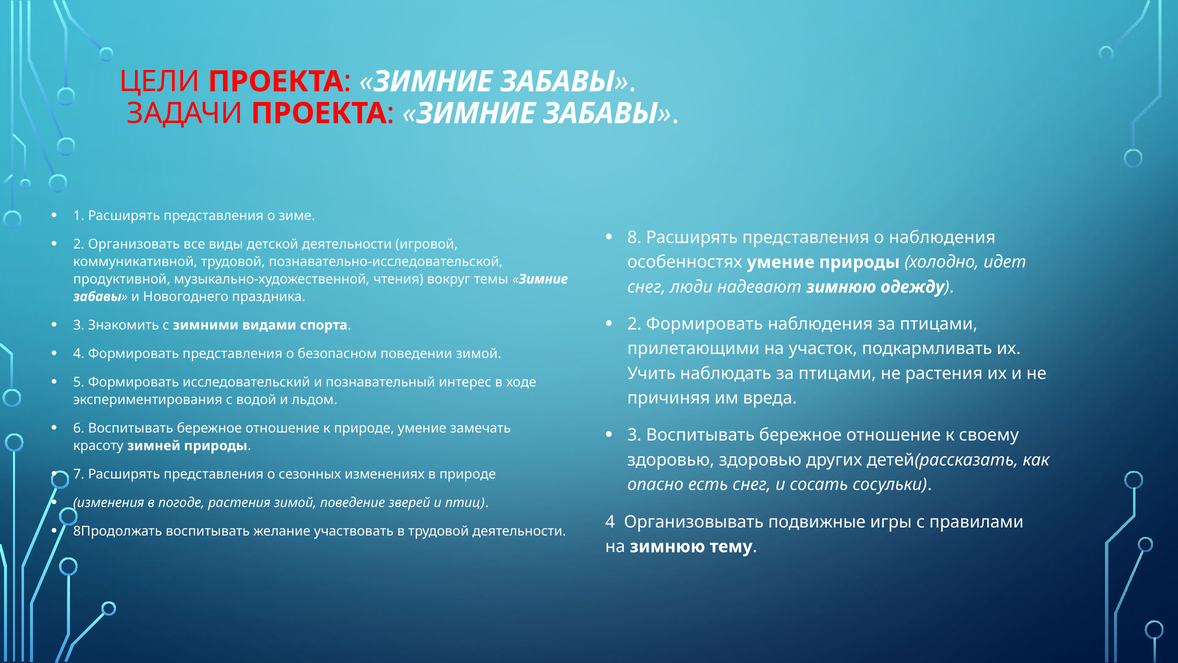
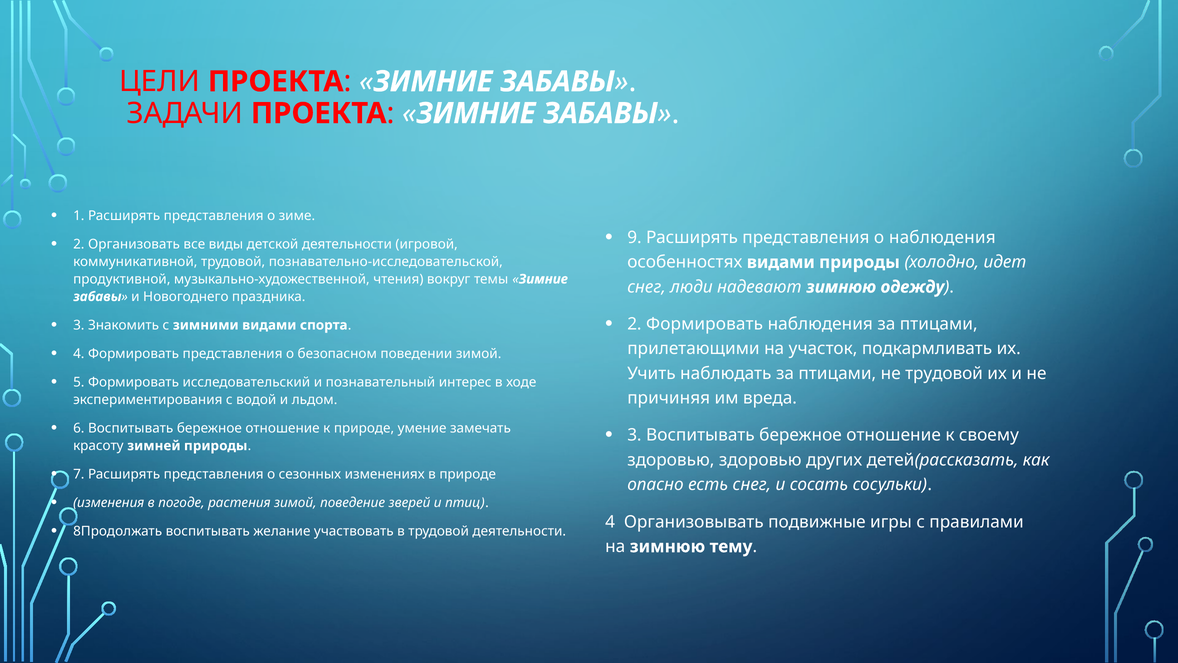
8: 8 -> 9
особенностях умение: умение -> видами
не растения: растения -> трудовой
